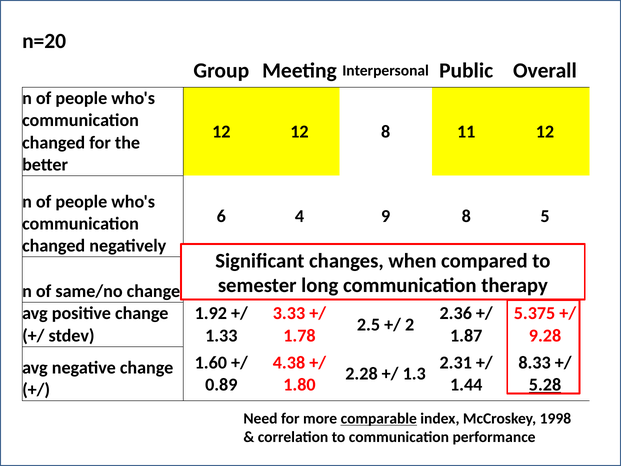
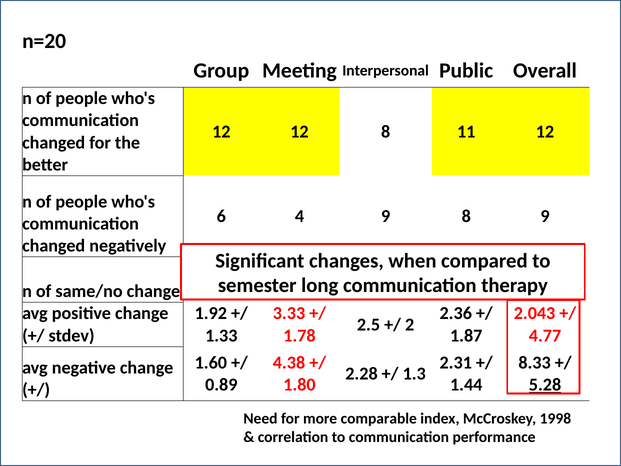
8 5: 5 -> 9
5.375: 5.375 -> 2.043
9.28: 9.28 -> 4.77
comparable underline: present -> none
